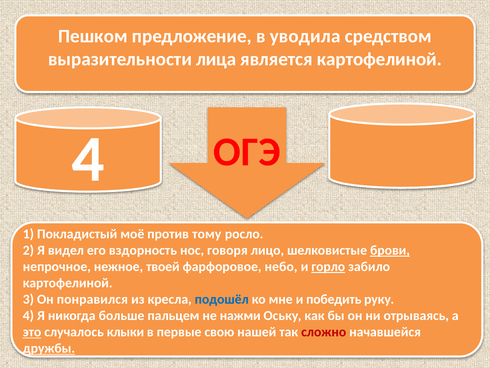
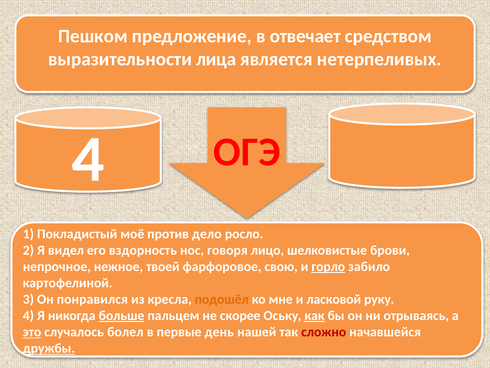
уводила: уводила -> отвечает
является картофелиной: картофелиной -> нетерпеливых
тому: тому -> дело
брови underline: present -> none
небо: небо -> свою
подошёл colour: blue -> orange
победить: победить -> ласковой
больше underline: none -> present
нажми: нажми -> скорее
как underline: none -> present
клыки: клыки -> болел
свою: свою -> день
